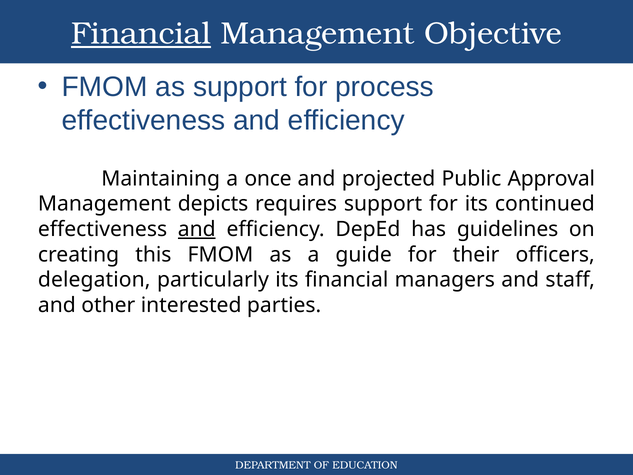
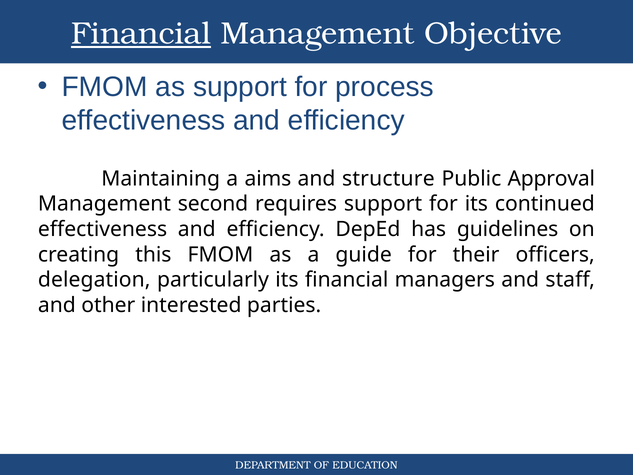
once: once -> aims
projected: projected -> structure
depicts: depicts -> second
and at (197, 229) underline: present -> none
